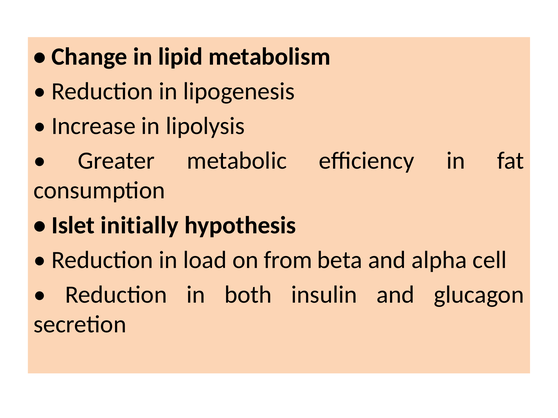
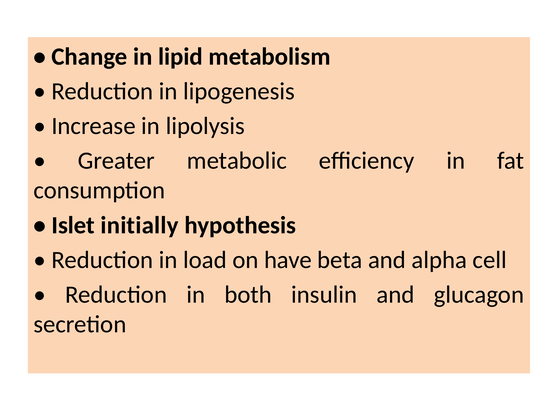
from: from -> have
